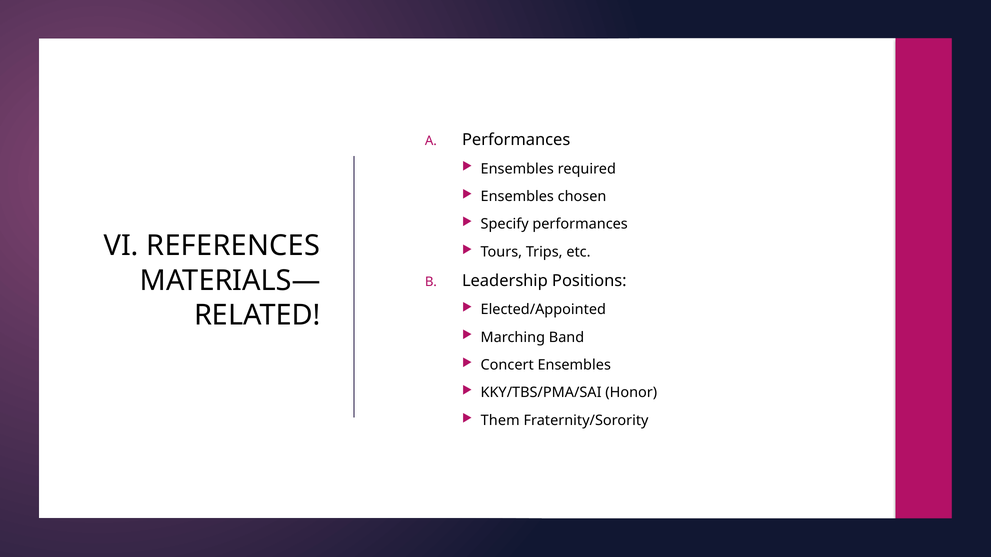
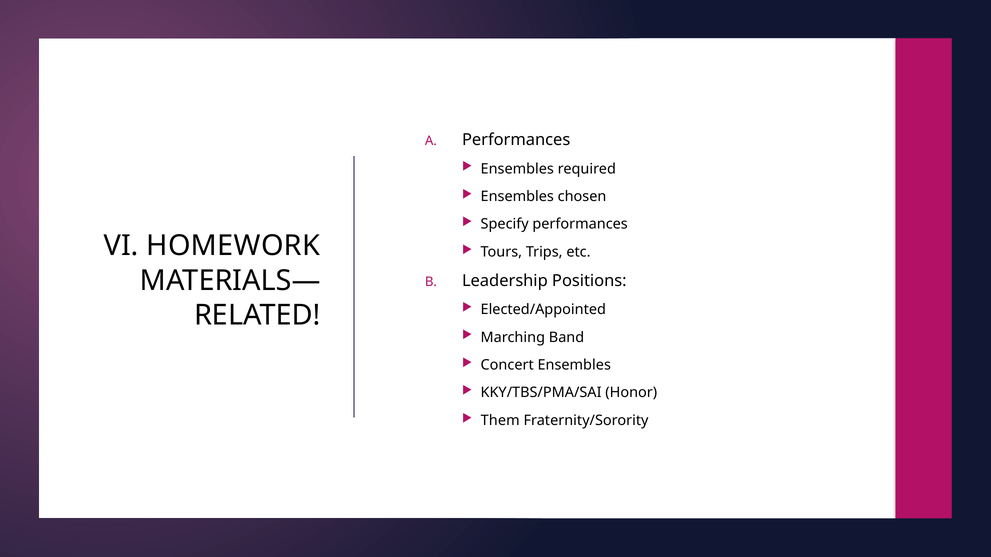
REFERENCES: REFERENCES -> HOMEWORK
